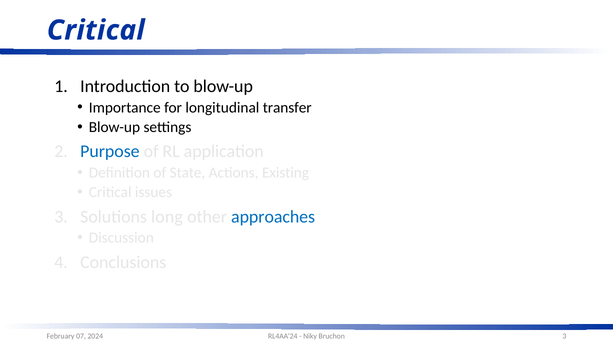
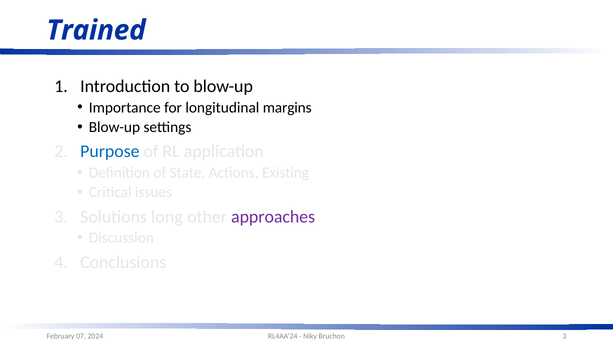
Critical at (96, 30): Critical -> Trained
transfer: transfer -> margins
approaches colour: blue -> purple
